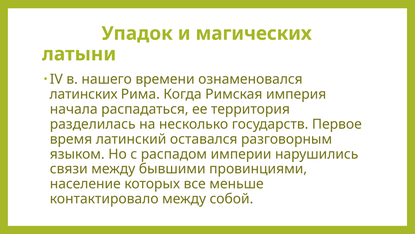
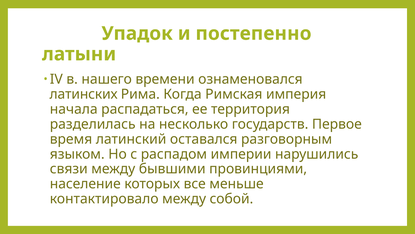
магических: магических -> постепенно
